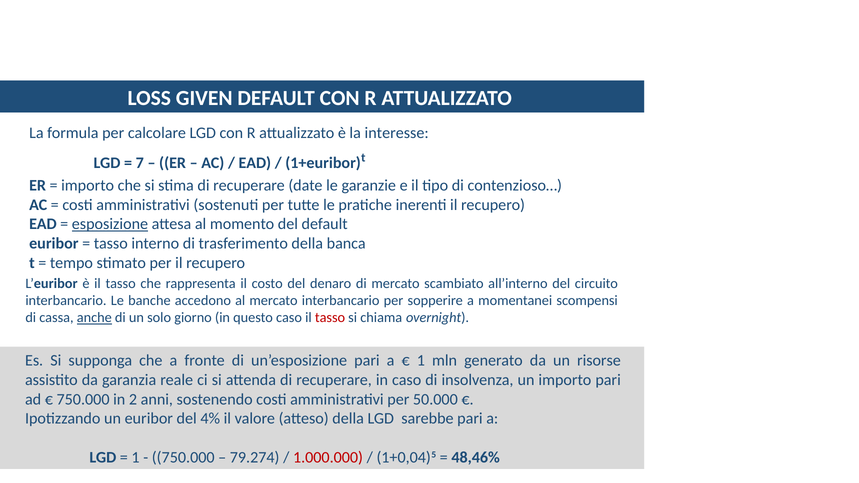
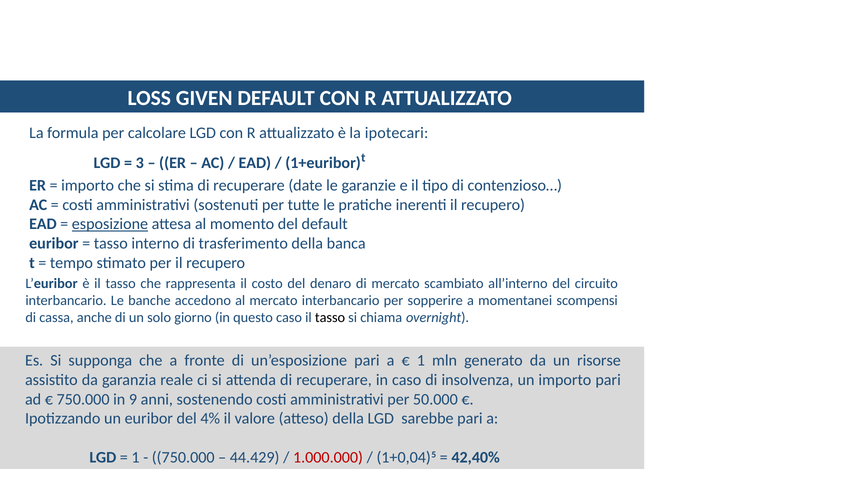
interesse: interesse -> ipotecari
7: 7 -> 3
anche underline: present -> none
tasso at (330, 318) colour: red -> black
2: 2 -> 9
79.274: 79.274 -> 44.429
48,46%: 48,46% -> 42,40%
